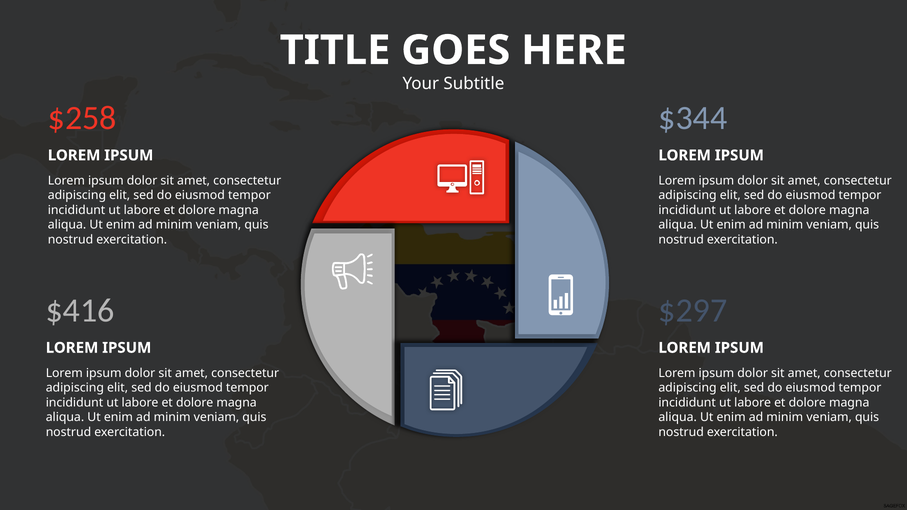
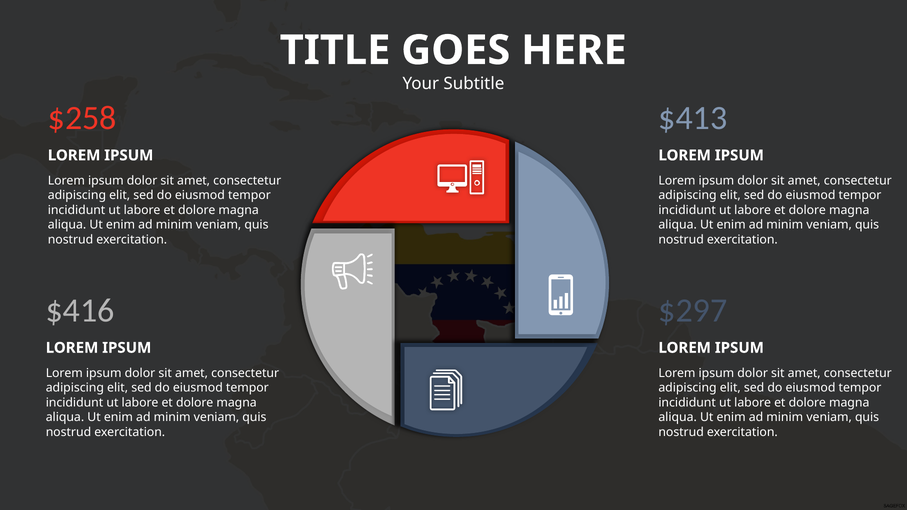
$344: $344 -> $413
